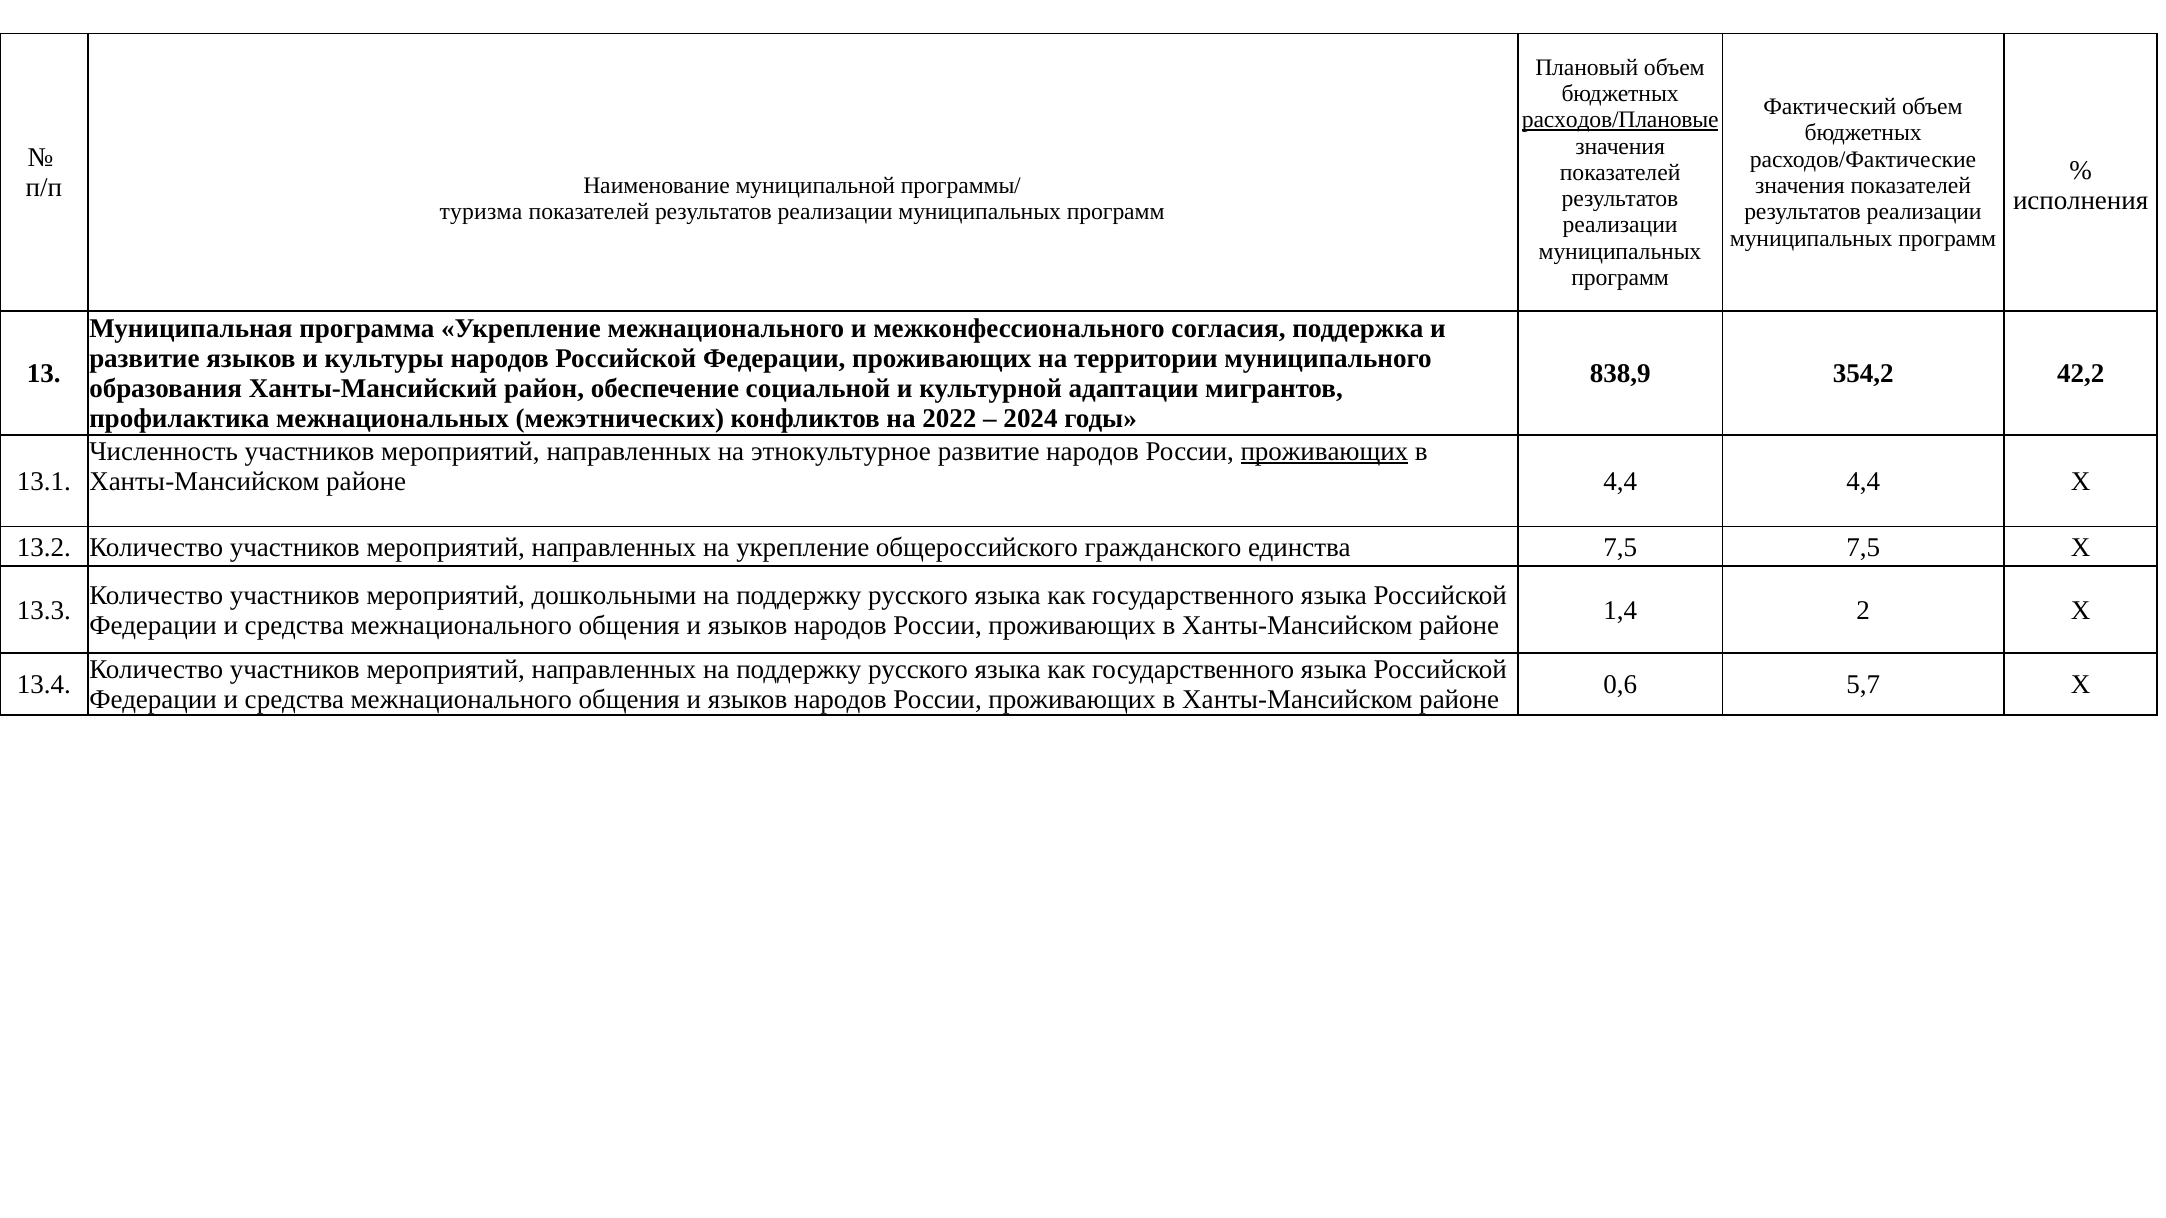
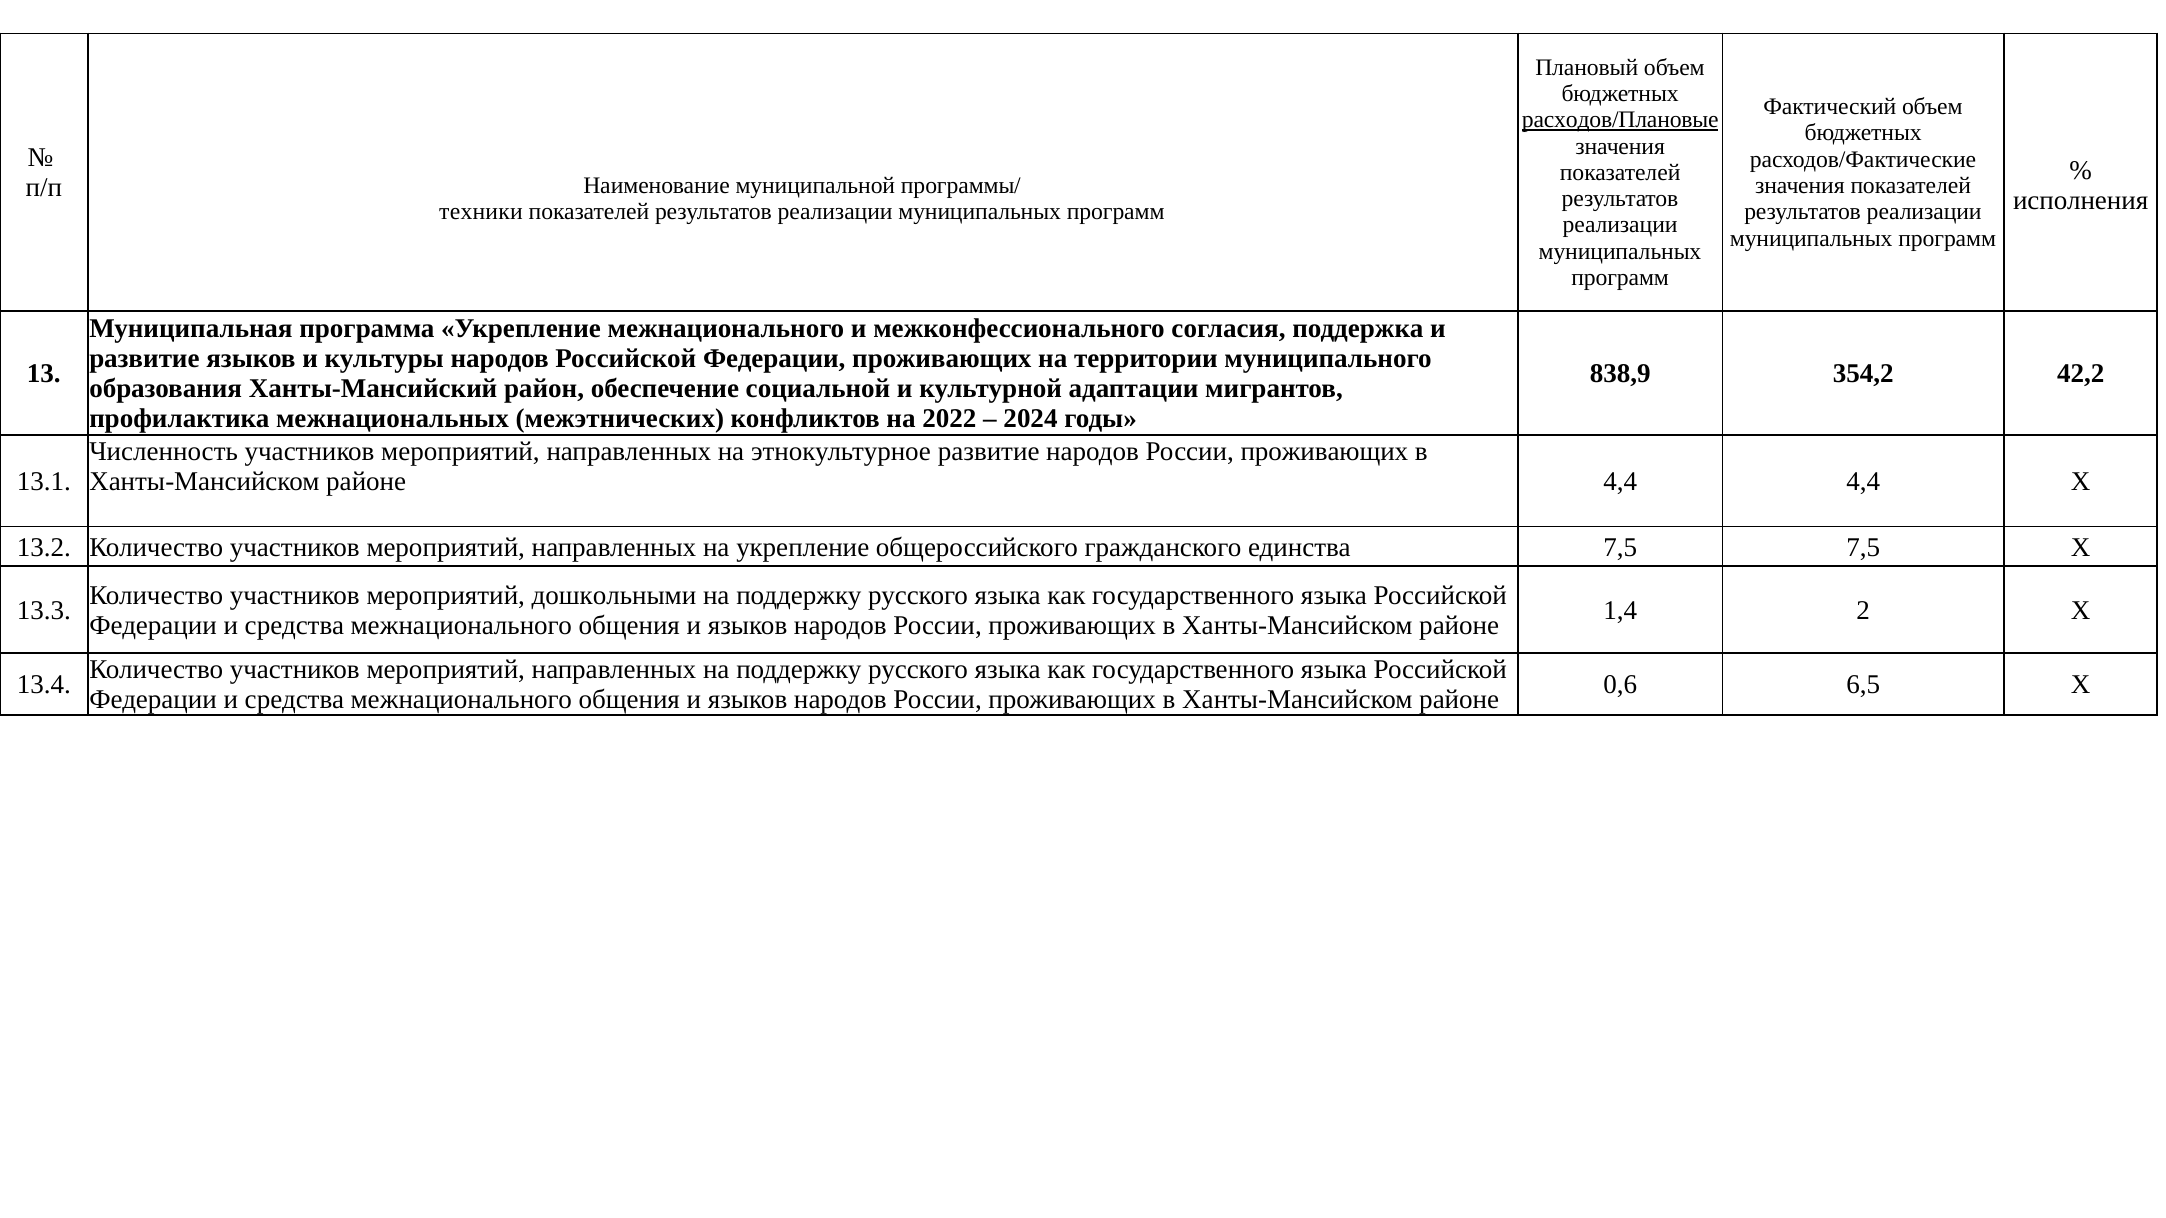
туризма: туризма -> техники
проживающих at (1324, 452) underline: present -> none
5,7: 5,7 -> 6,5
